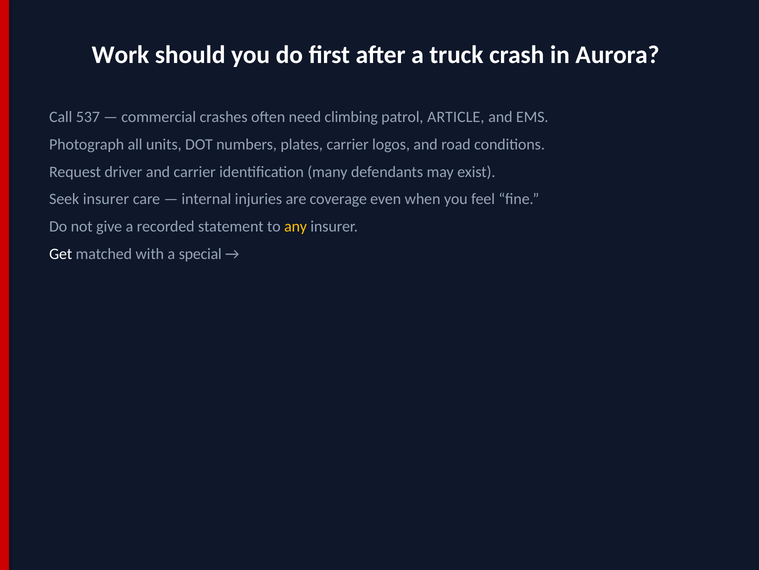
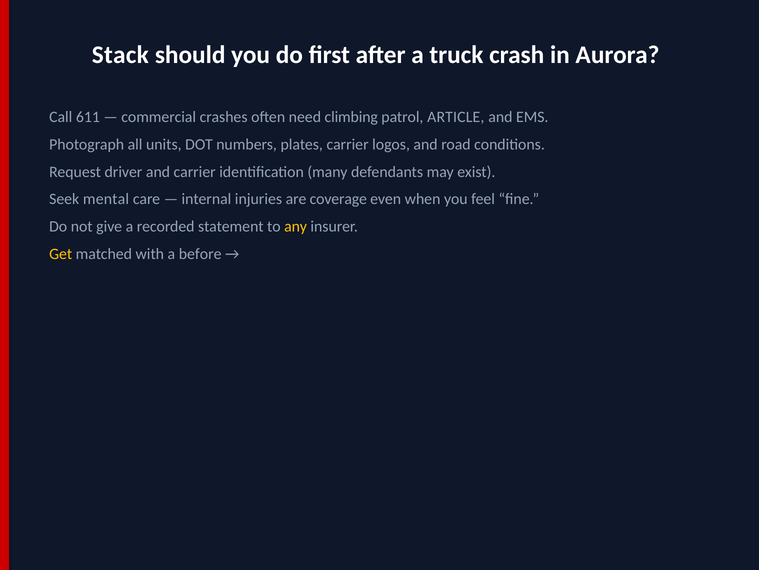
Work: Work -> Stack
537: 537 -> 611
Seek insurer: insurer -> mental
Get colour: white -> yellow
special: special -> before
